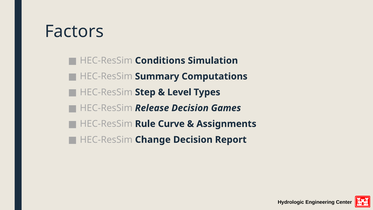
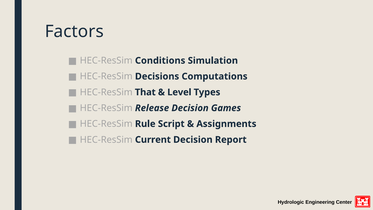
Summary: Summary -> Decisions
Step: Step -> That
Curve: Curve -> Script
Change: Change -> Current
